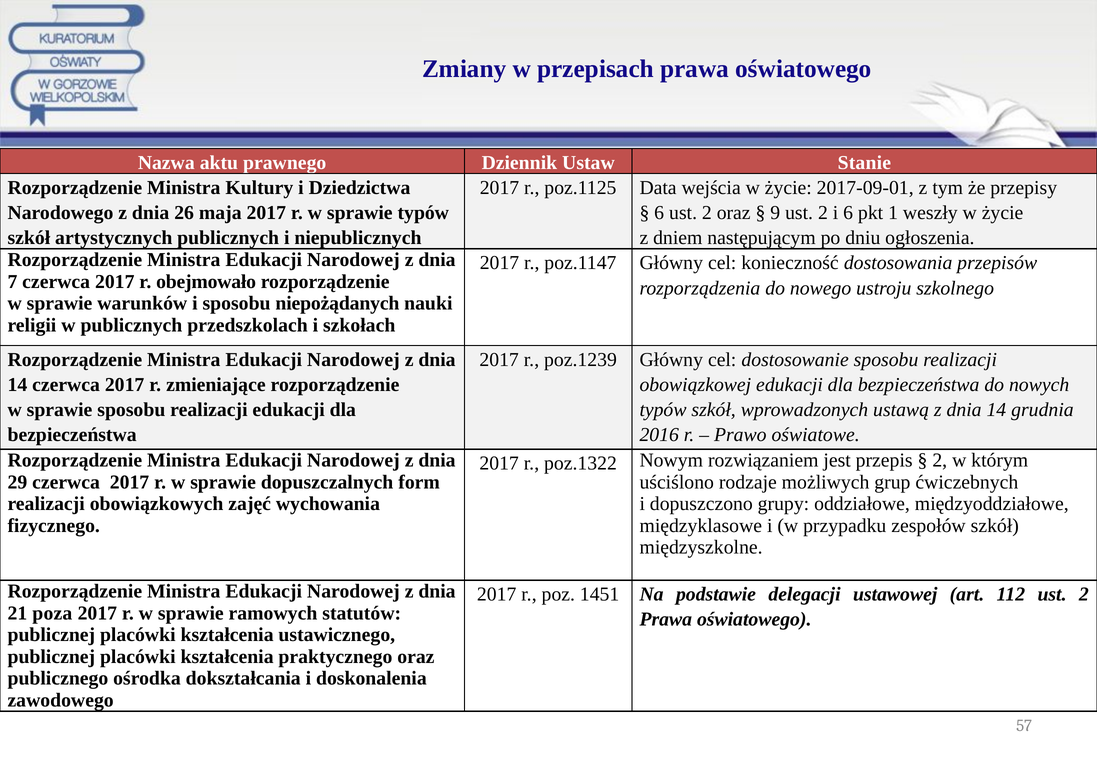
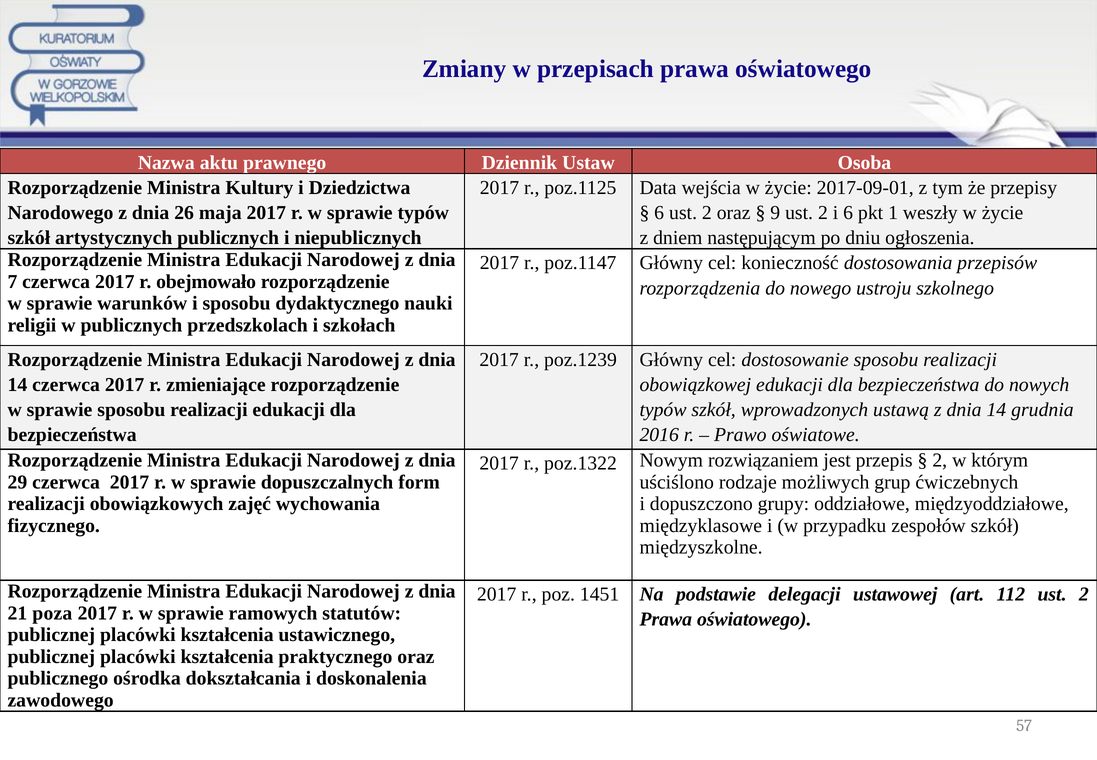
Stanie: Stanie -> Osoba
niepożądanych: niepożądanych -> dydaktycznego
